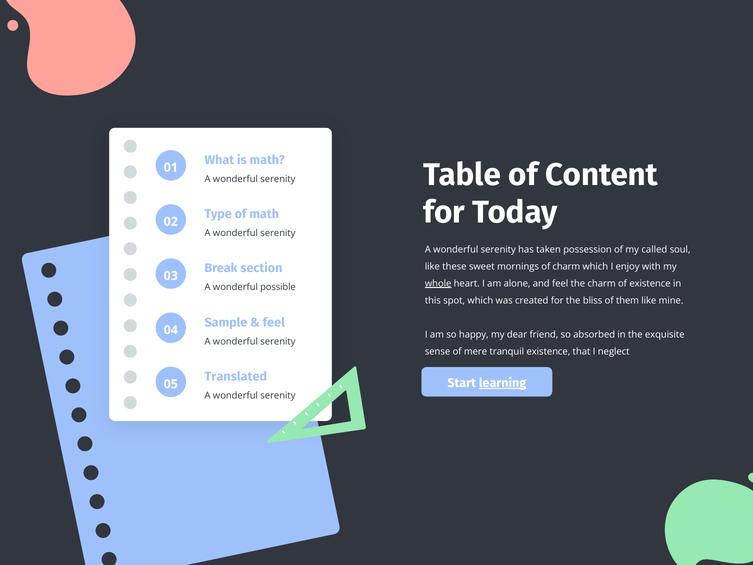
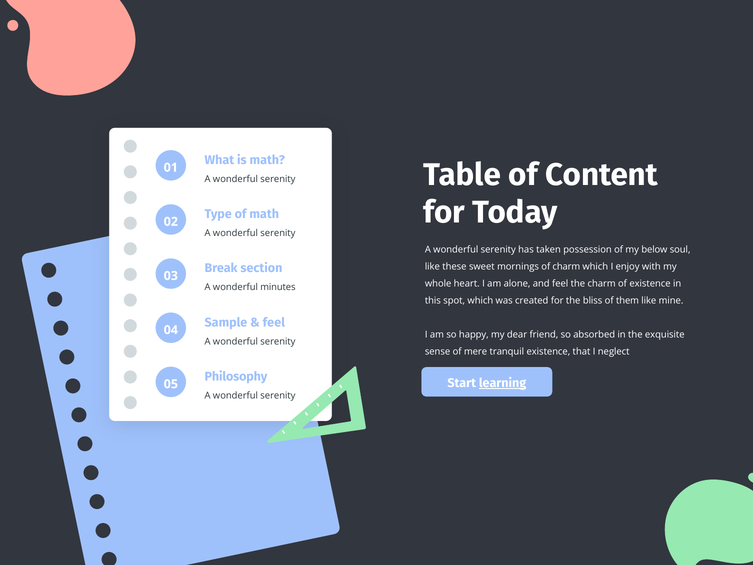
called: called -> below
whole underline: present -> none
possible: possible -> minutes
Translated: Translated -> Philosophy
